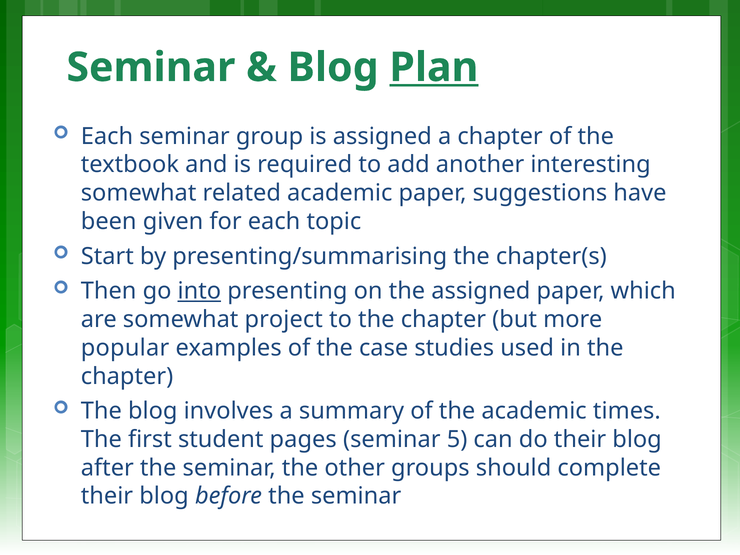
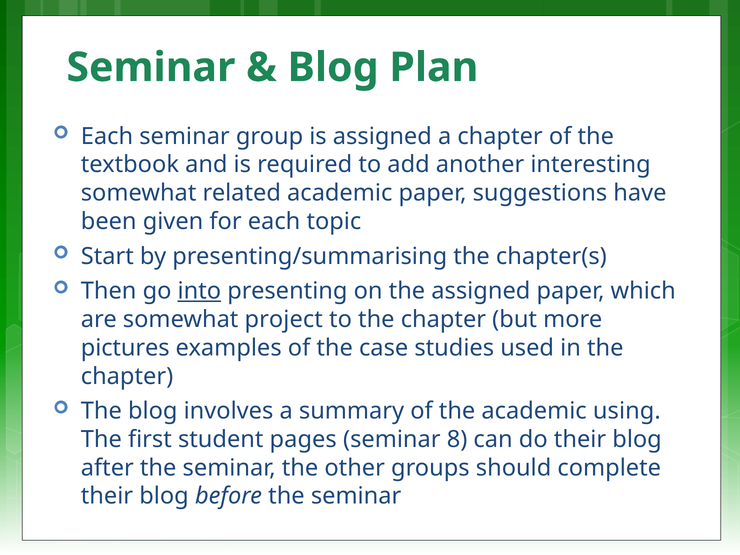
Plan underline: present -> none
popular: popular -> pictures
times: times -> using
5: 5 -> 8
